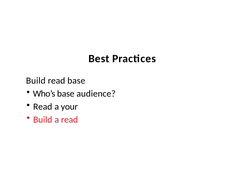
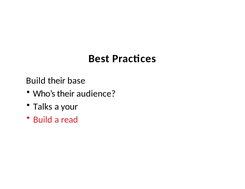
Build read: read -> their
Who’s base: base -> their
Read at (43, 107): Read -> Talks
